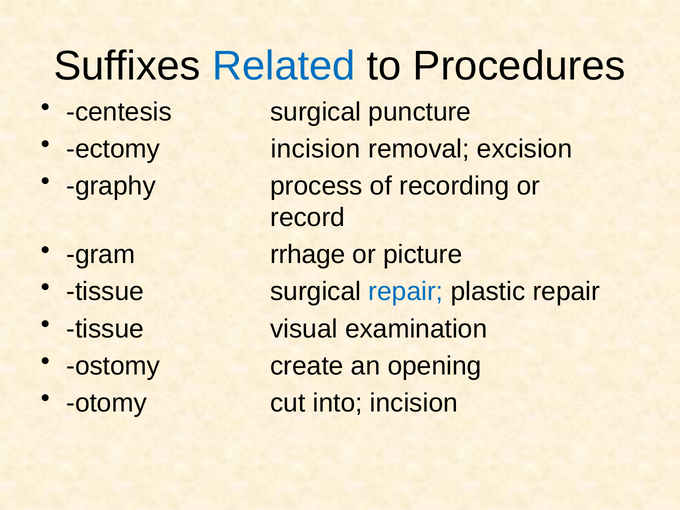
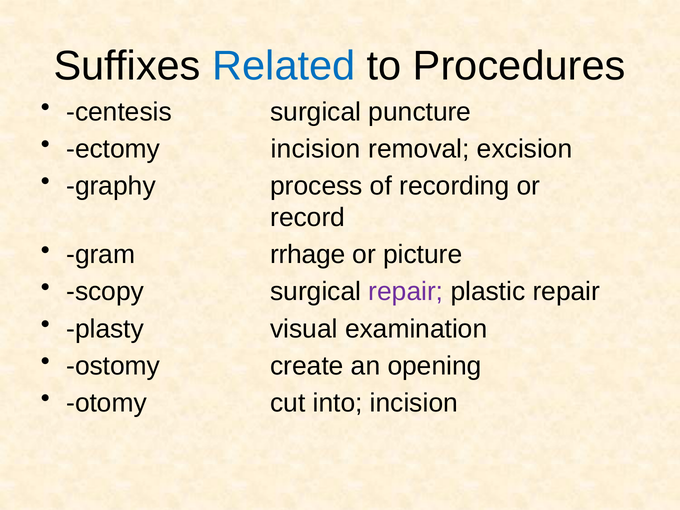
tissue at (105, 292): tissue -> scopy
repair at (406, 292) colour: blue -> purple
tissue at (105, 329): tissue -> plasty
